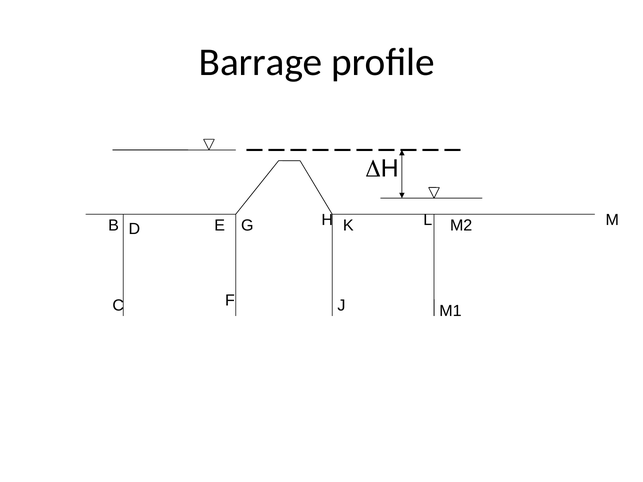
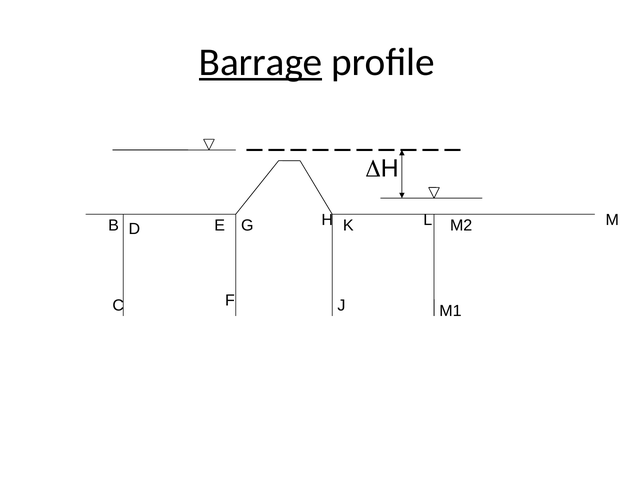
Barrage underline: none -> present
